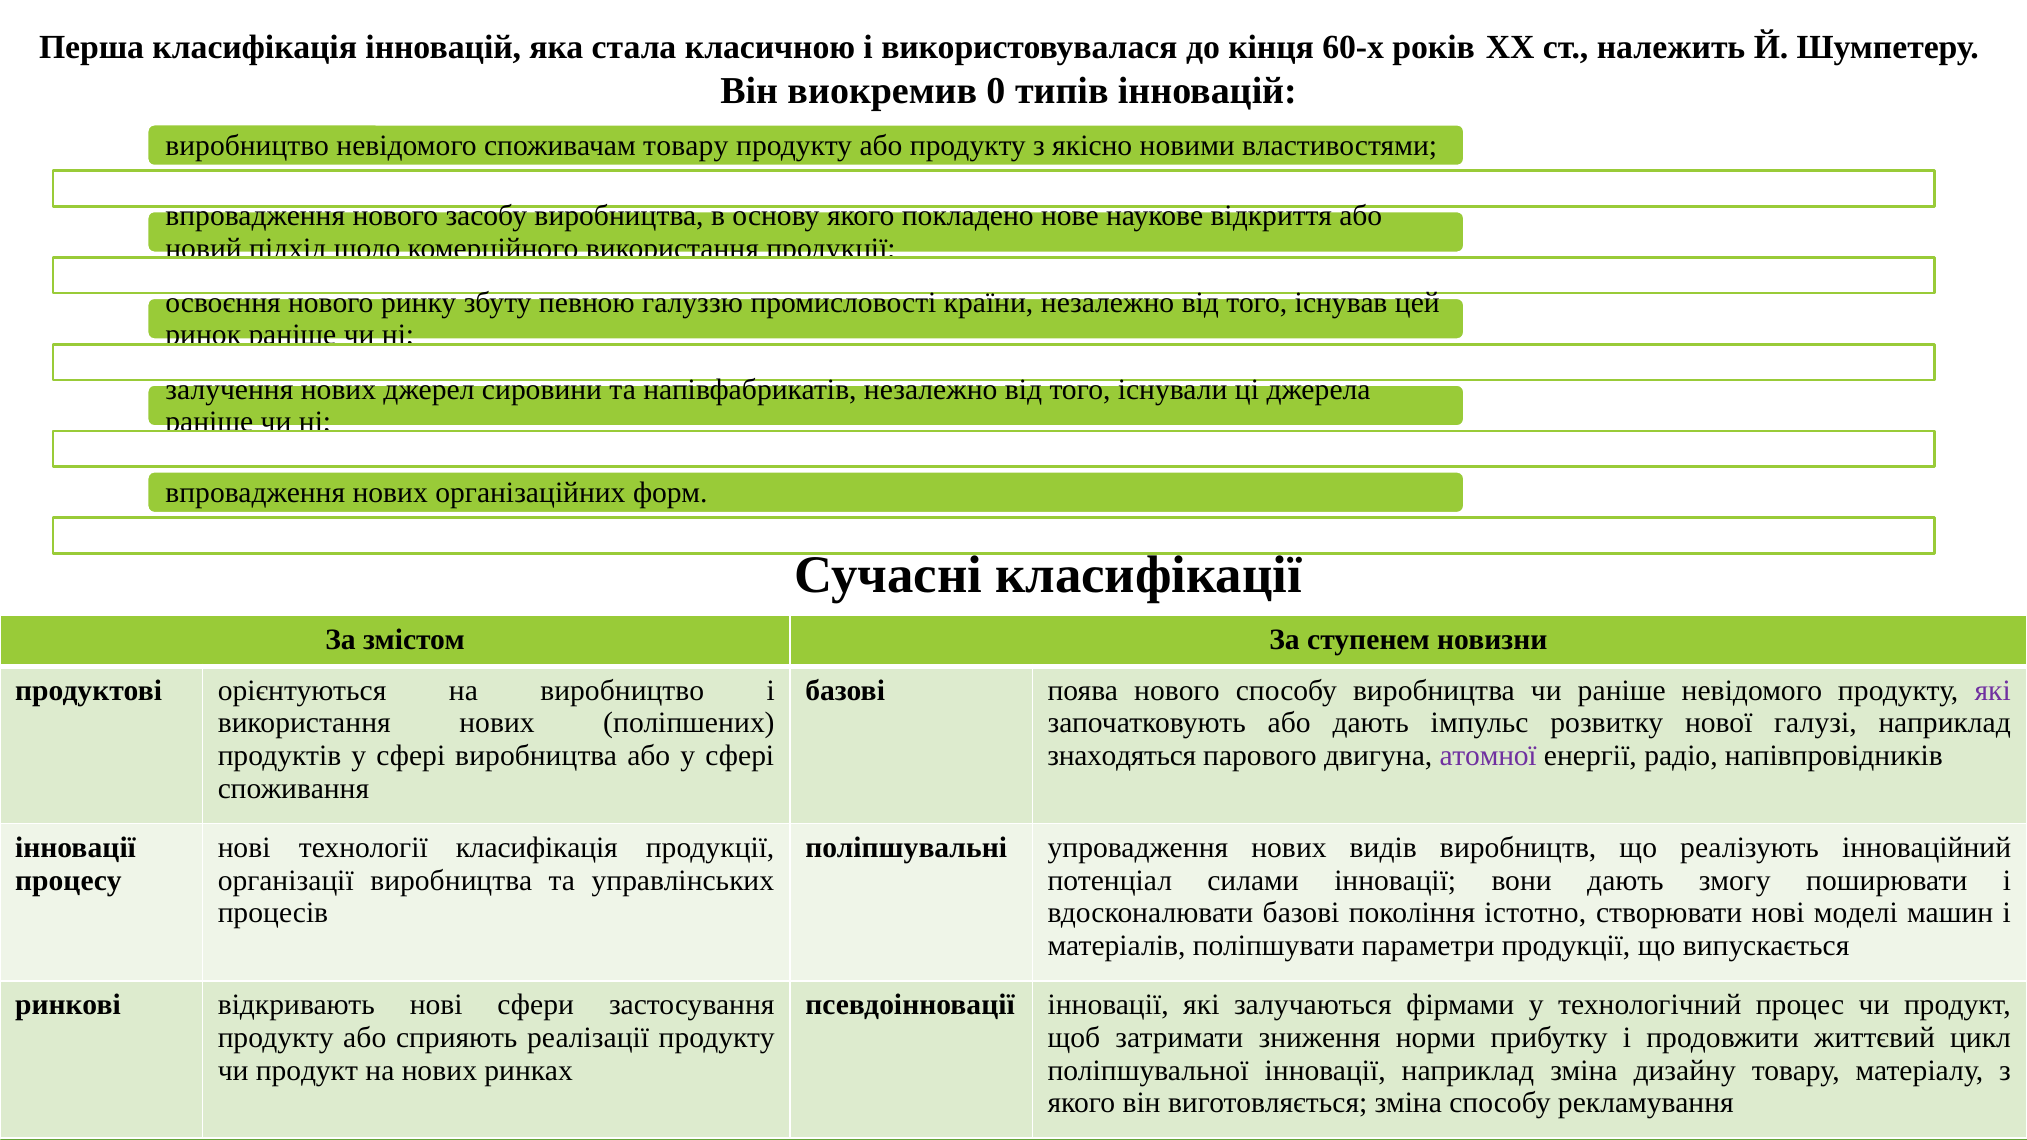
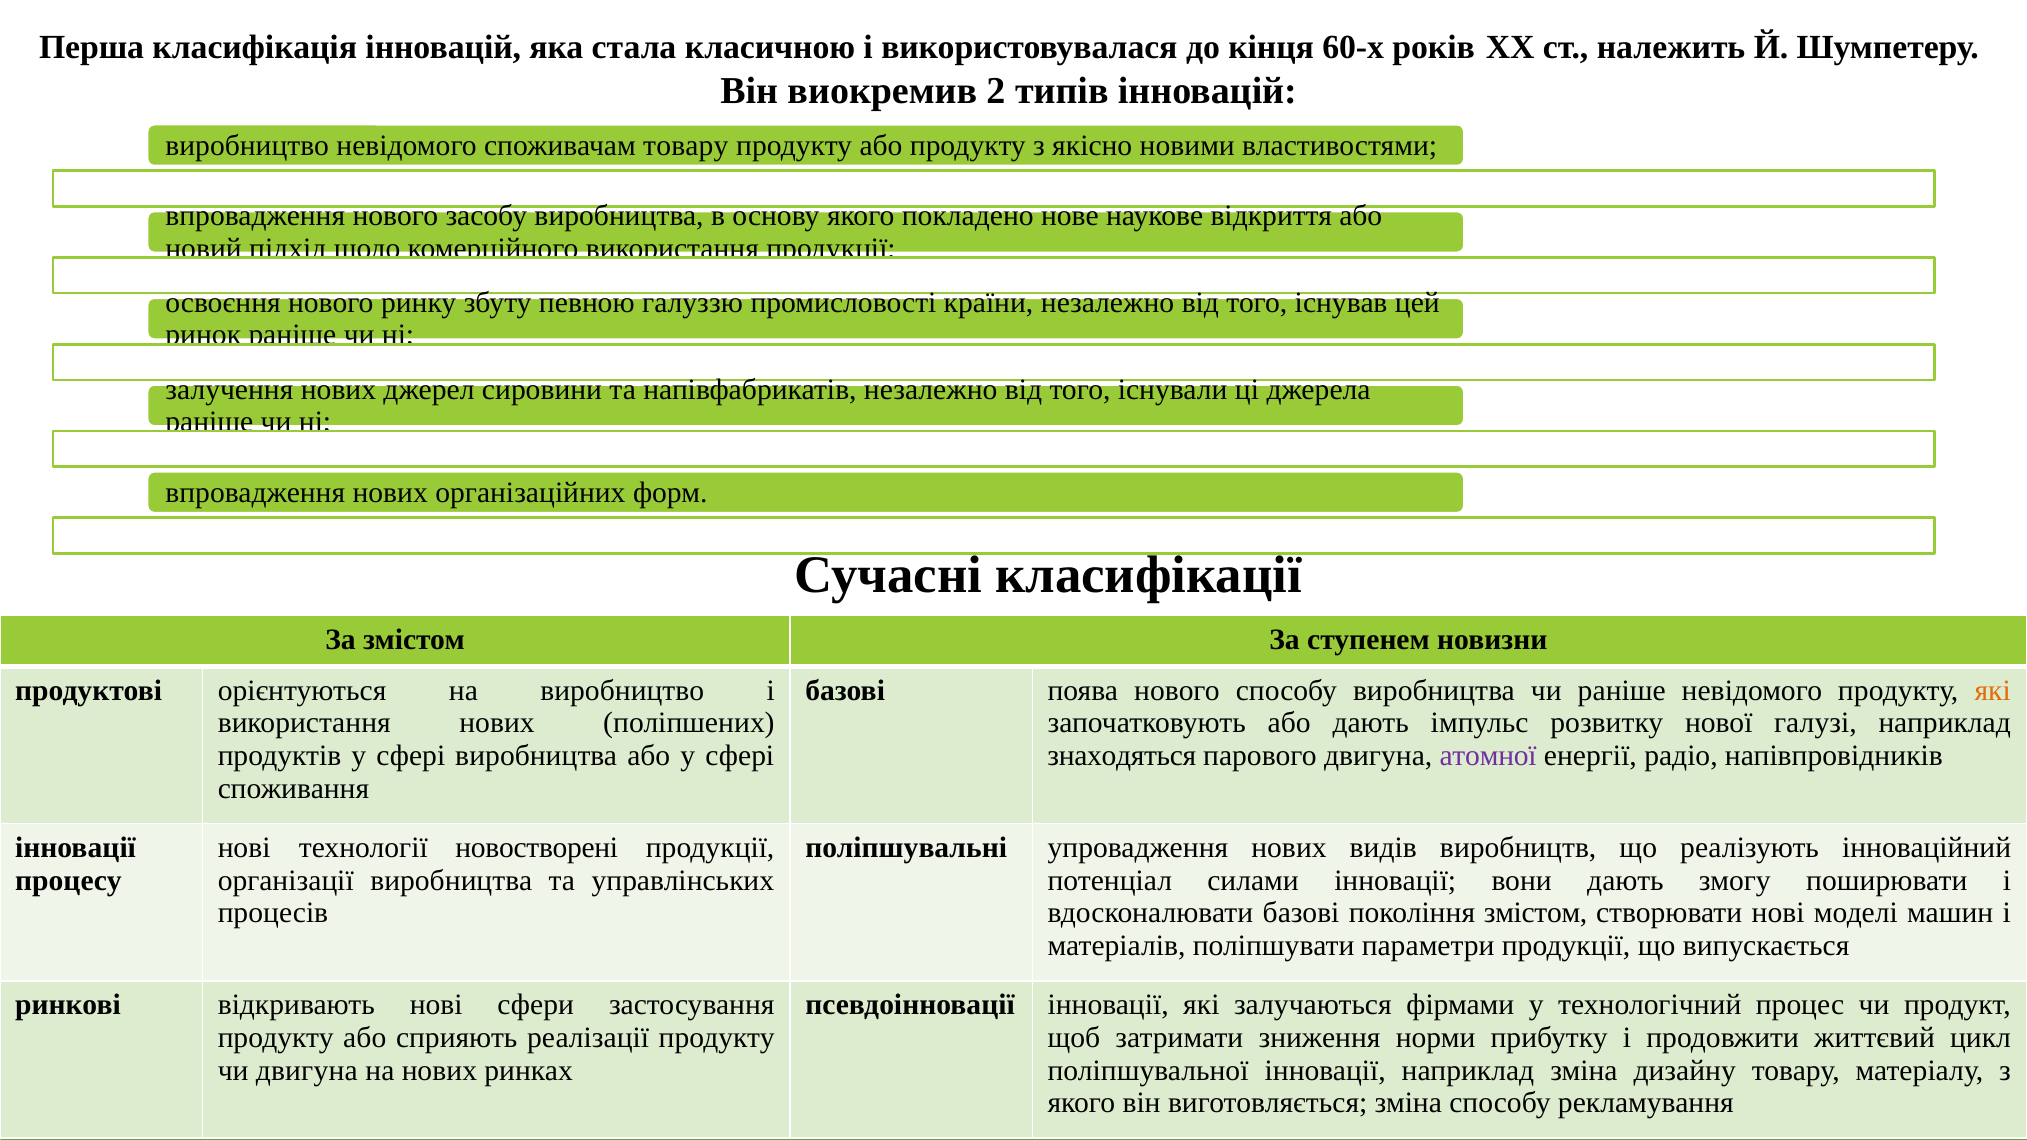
0: 0 -> 2
які at (1993, 691) colour: purple -> orange
технології класифікація: класифікація -> новостворені
покоління істотно: істотно -> змістом
продукт at (307, 1070): продукт -> двигуна
